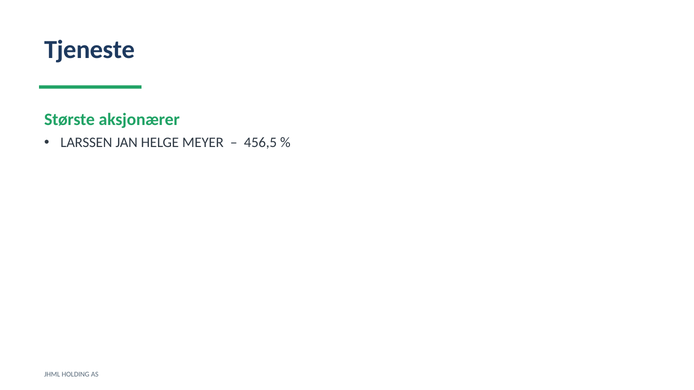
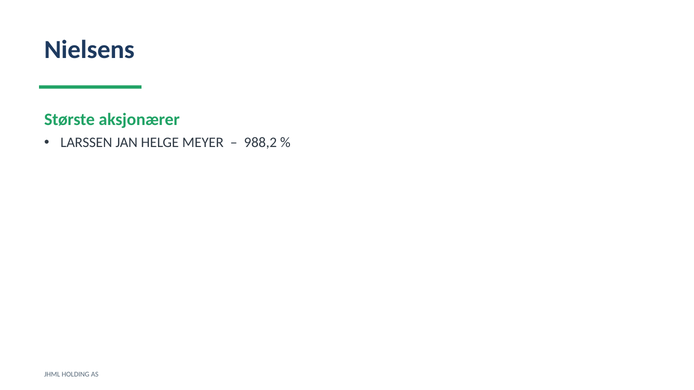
Tjeneste: Tjeneste -> Nielsens
456,5: 456,5 -> 988,2
